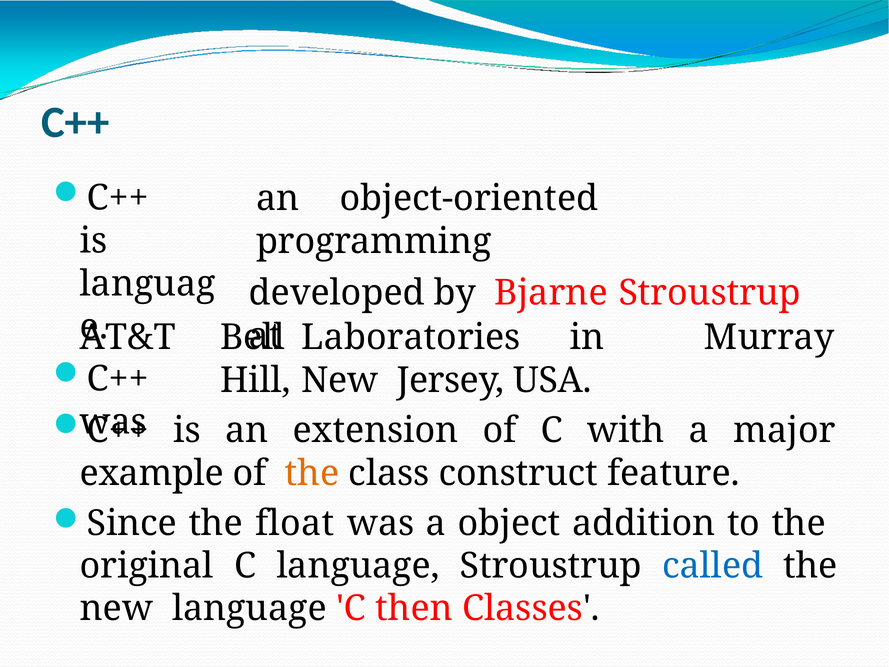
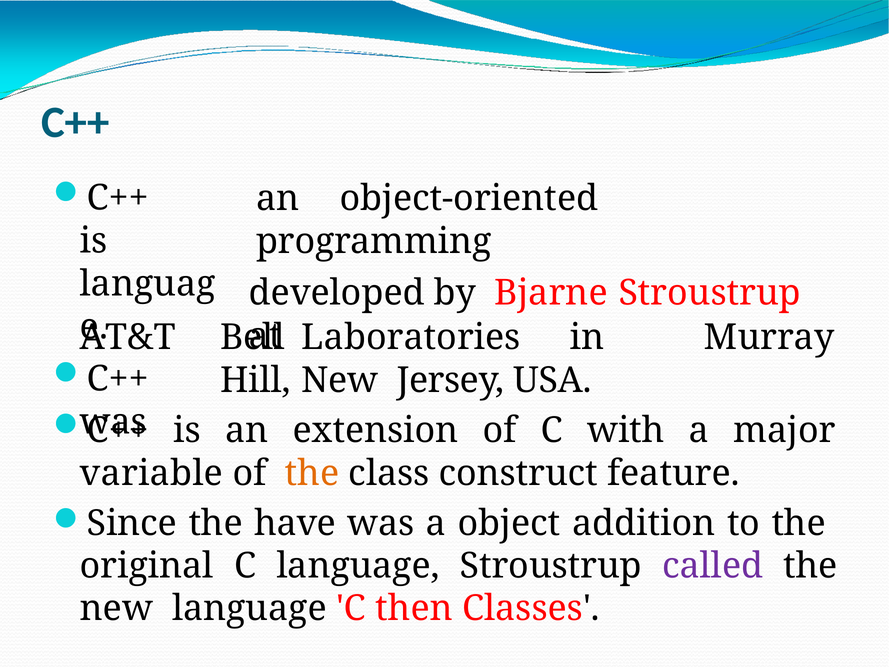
example: example -> variable
float: float -> have
called colour: blue -> purple
